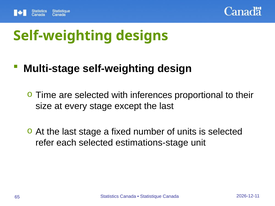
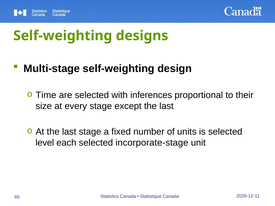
refer: refer -> level
estimations-stage: estimations-stage -> incorporate-stage
